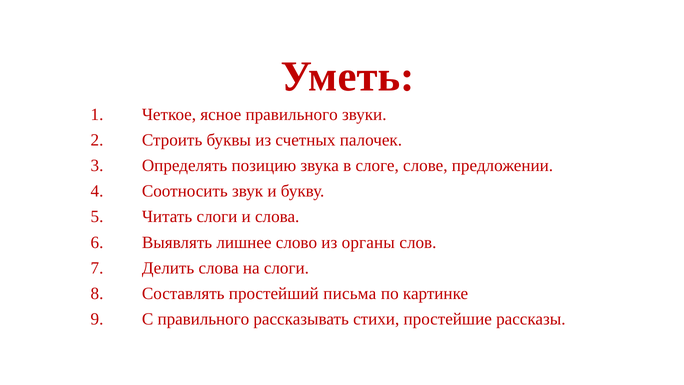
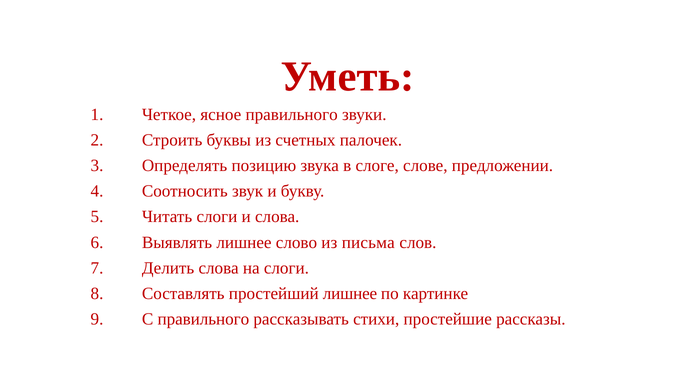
органы: органы -> письма
простейший письма: письма -> лишнее
